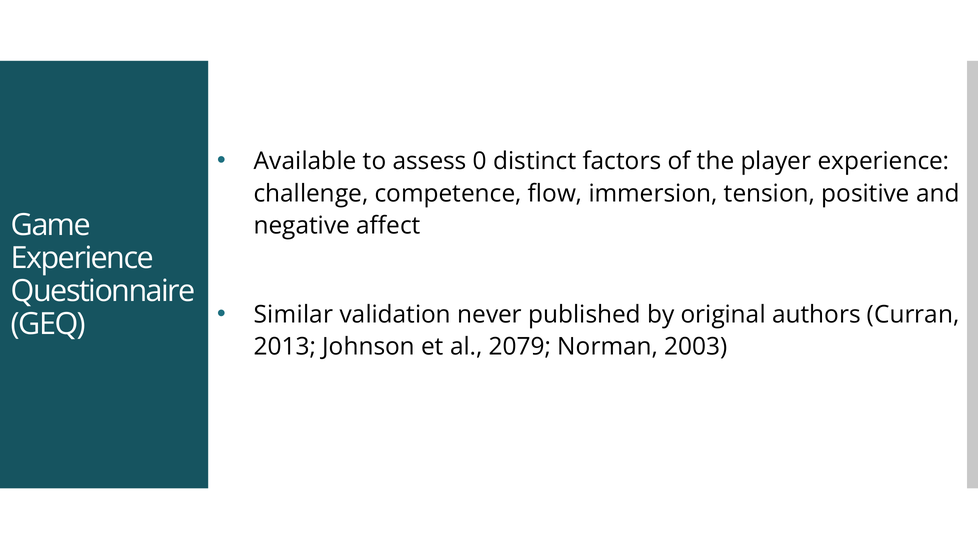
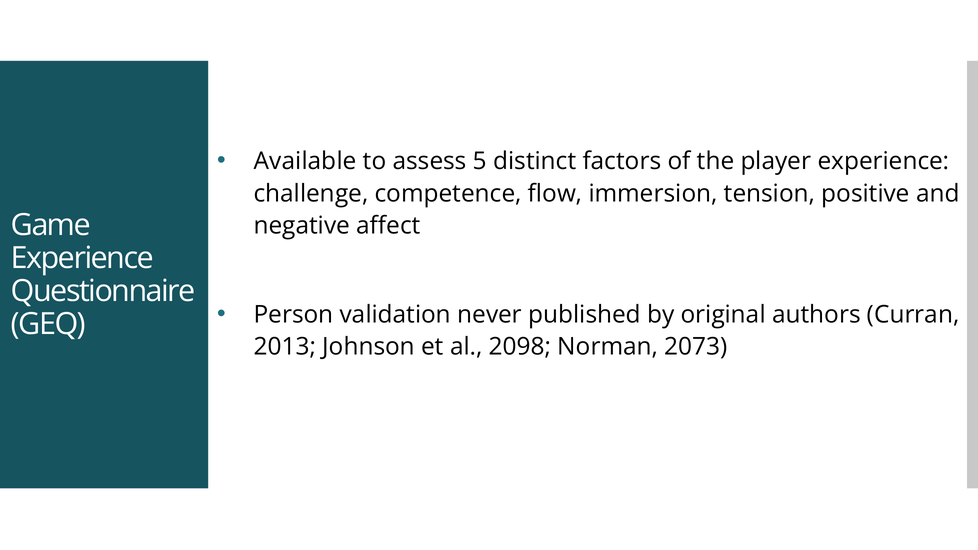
0: 0 -> 5
Similar: Similar -> Person
2079: 2079 -> 2098
2003: 2003 -> 2073
